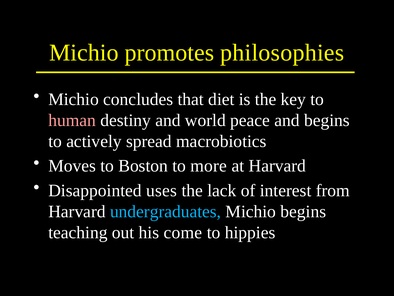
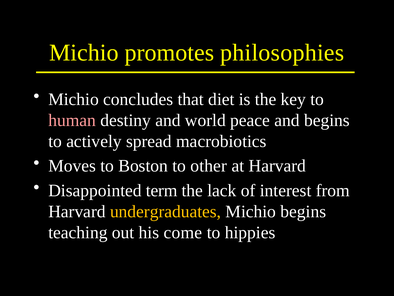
more: more -> other
uses: uses -> term
undergraduates colour: light blue -> yellow
